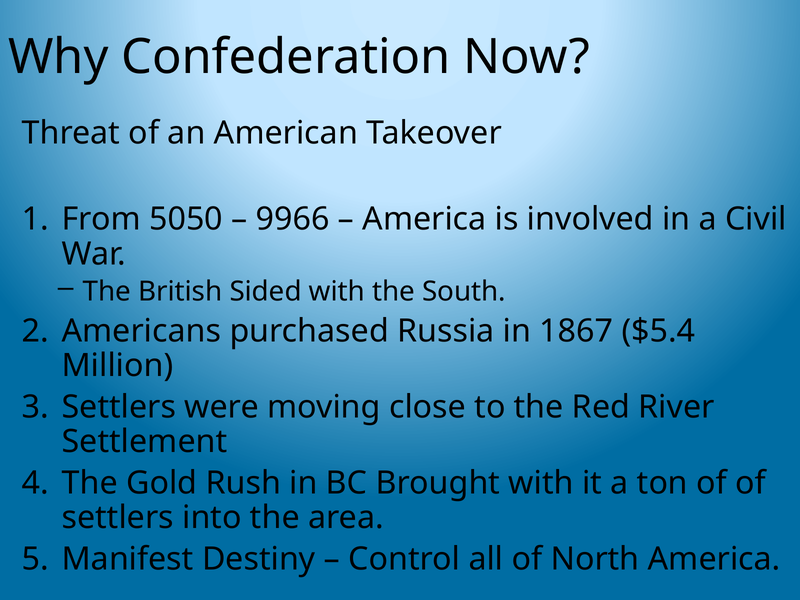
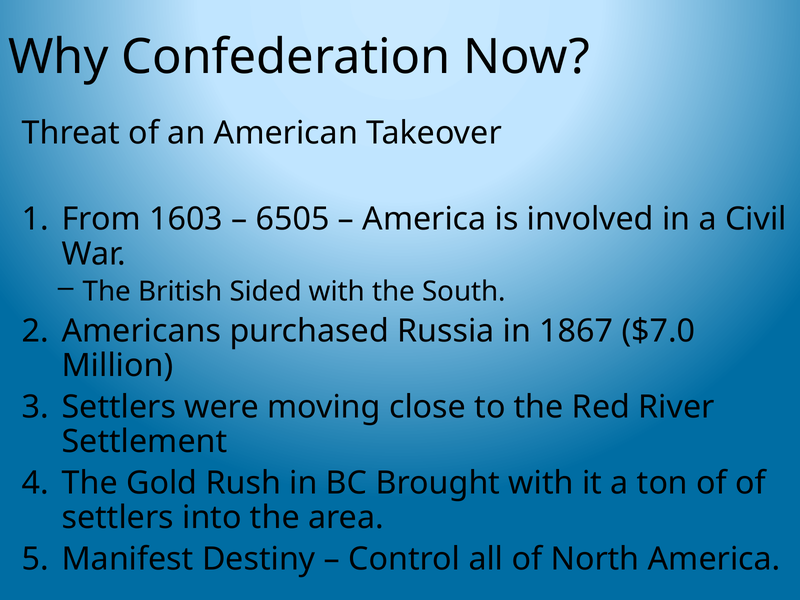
5050: 5050 -> 1603
9966: 9966 -> 6505
$5.4: $5.4 -> $7.0
